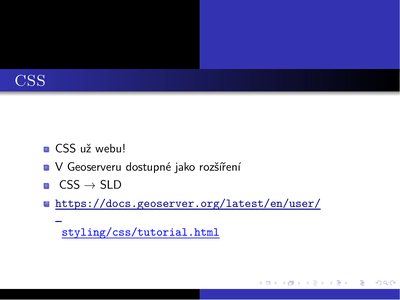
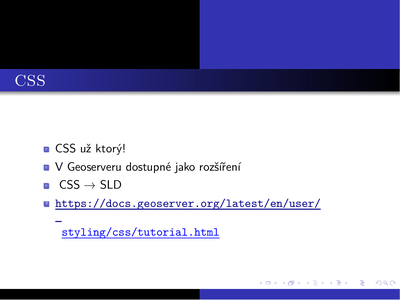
webu: webu -> ktorý
